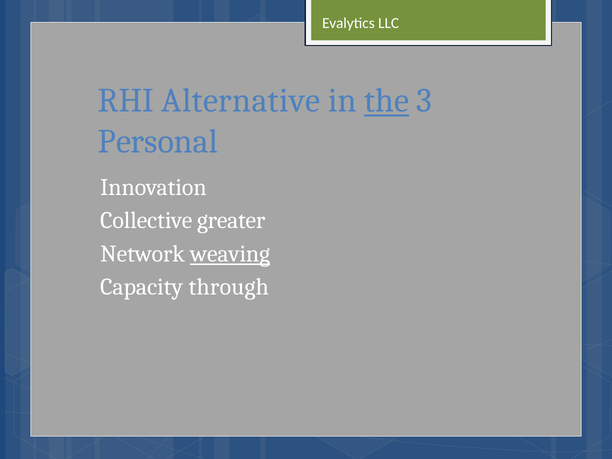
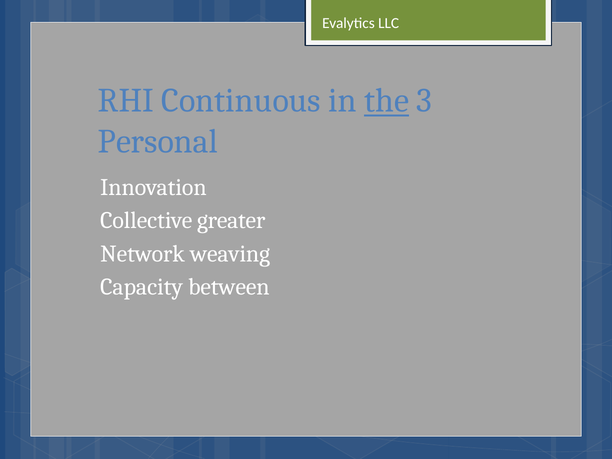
Alternative: Alternative -> Continuous
weaving underline: present -> none
through: through -> between
